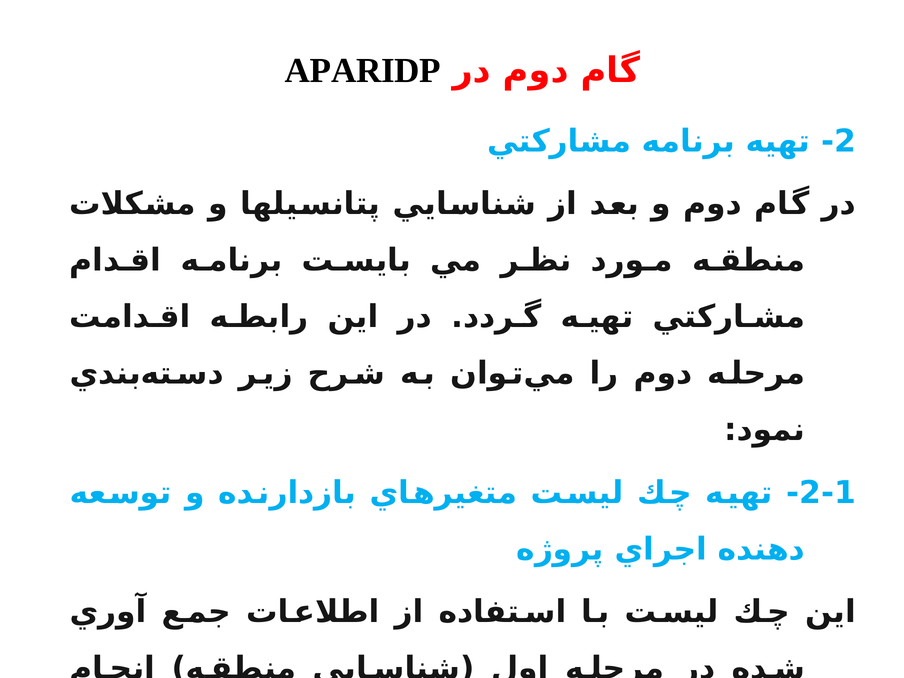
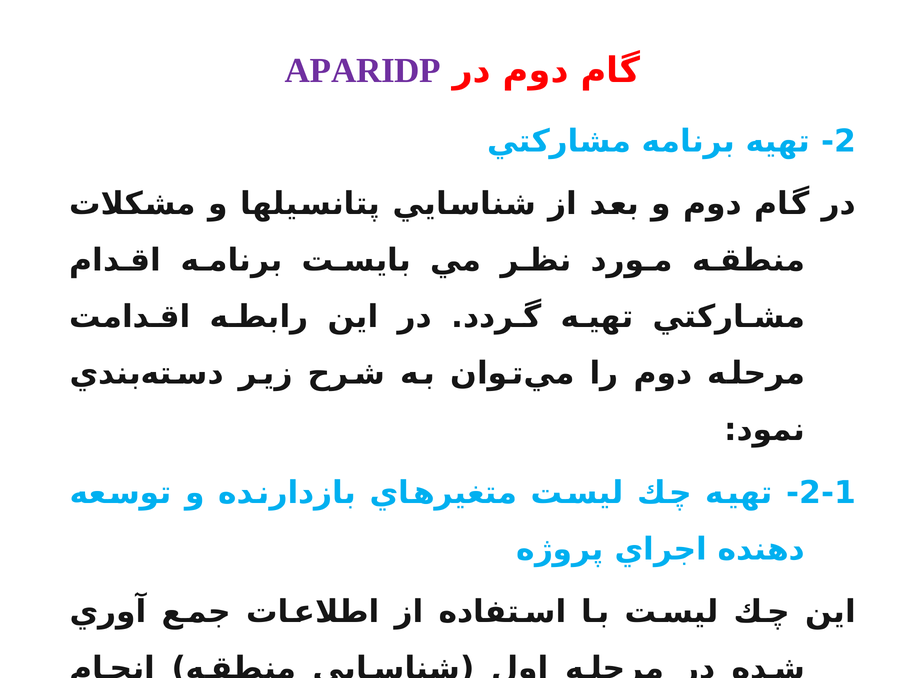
APARIDP colour: black -> purple
